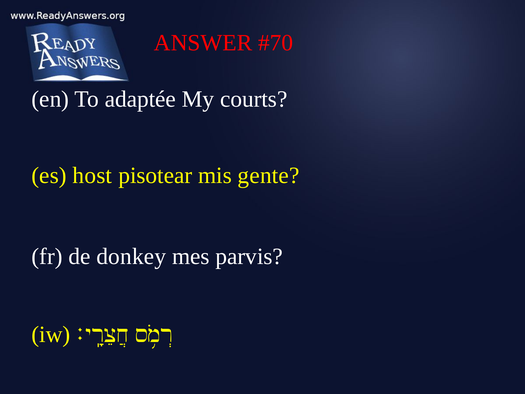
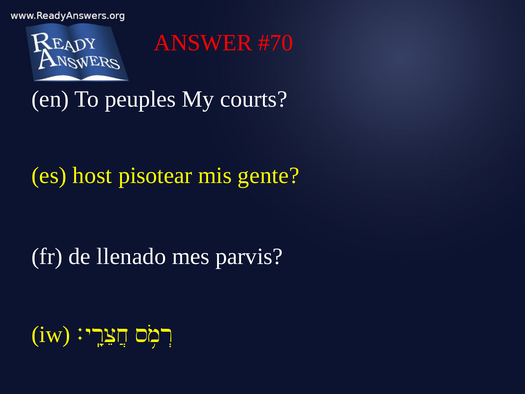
adaptée: adaptée -> peuples
donkey: donkey -> llenado
